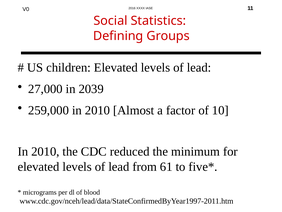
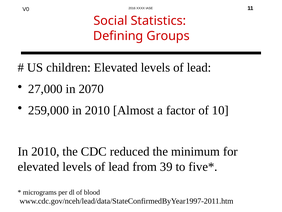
2039: 2039 -> 2070
61: 61 -> 39
